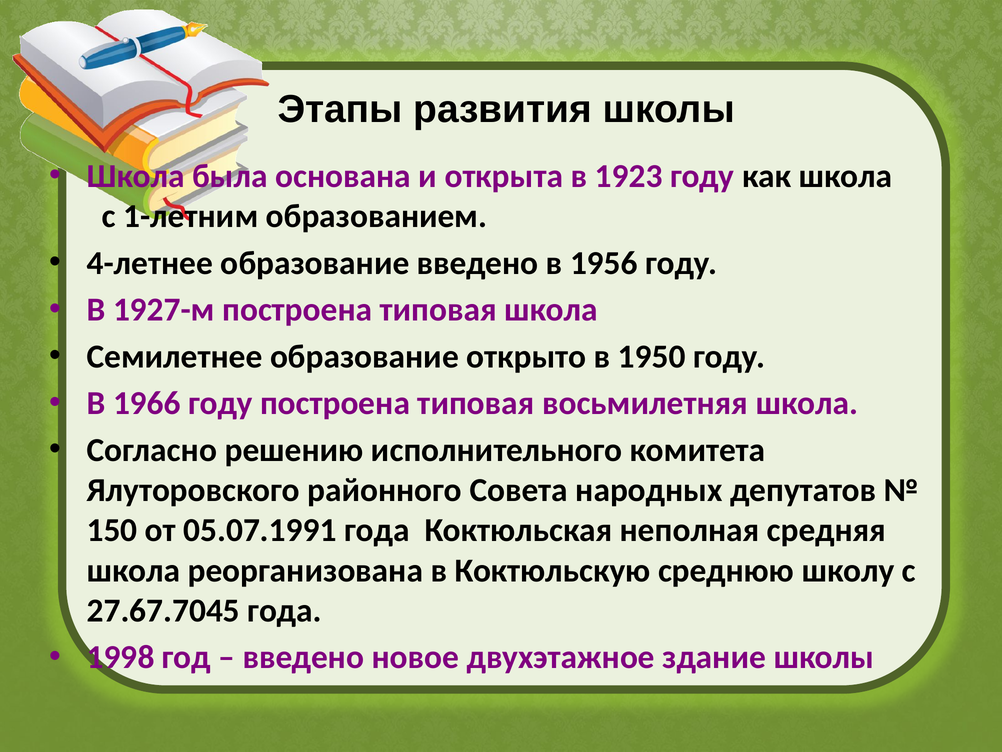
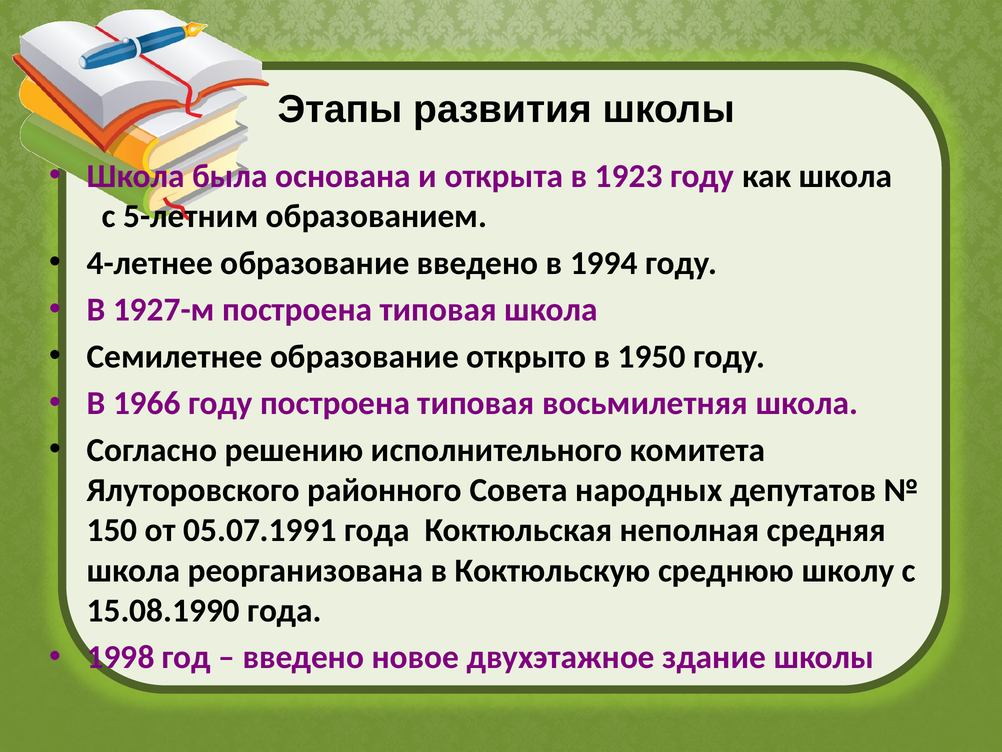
1-летним: 1-летним -> 5-летним
1956: 1956 -> 1994
27.67.7045: 27.67.7045 -> 15.08.1990
